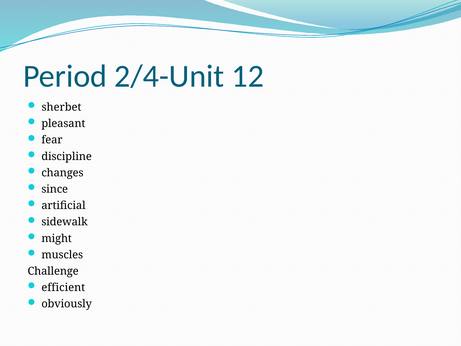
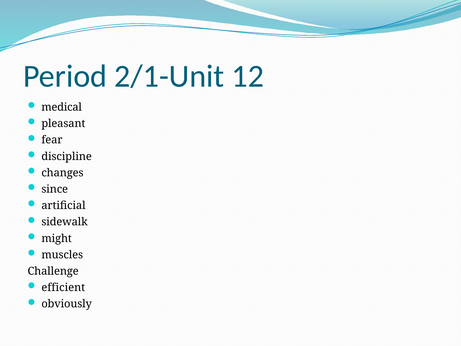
2/4-Unit: 2/4-Unit -> 2/1-Unit
sherbet: sherbet -> medical
